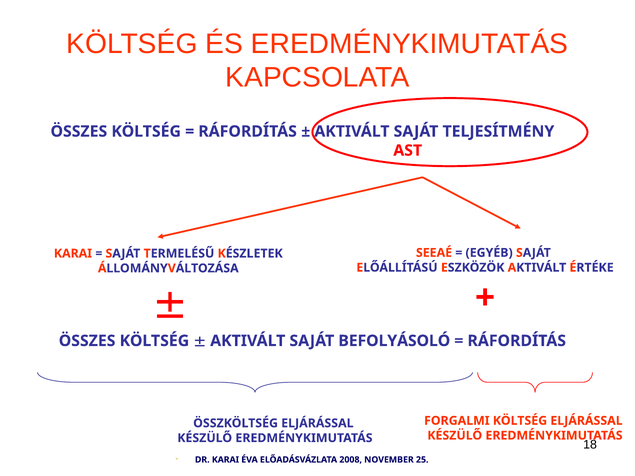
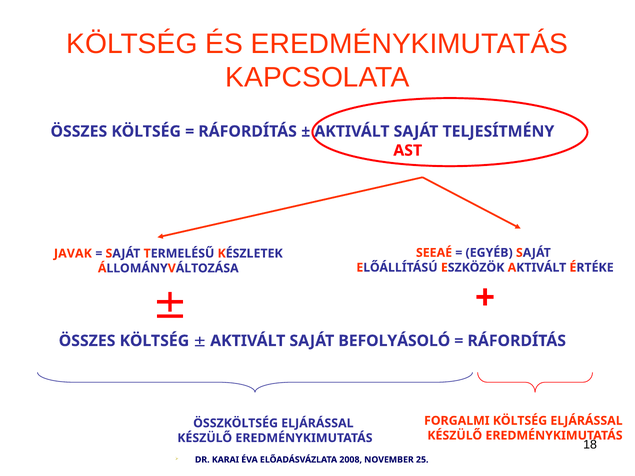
KARAI at (73, 254): KARAI -> JAVAK
